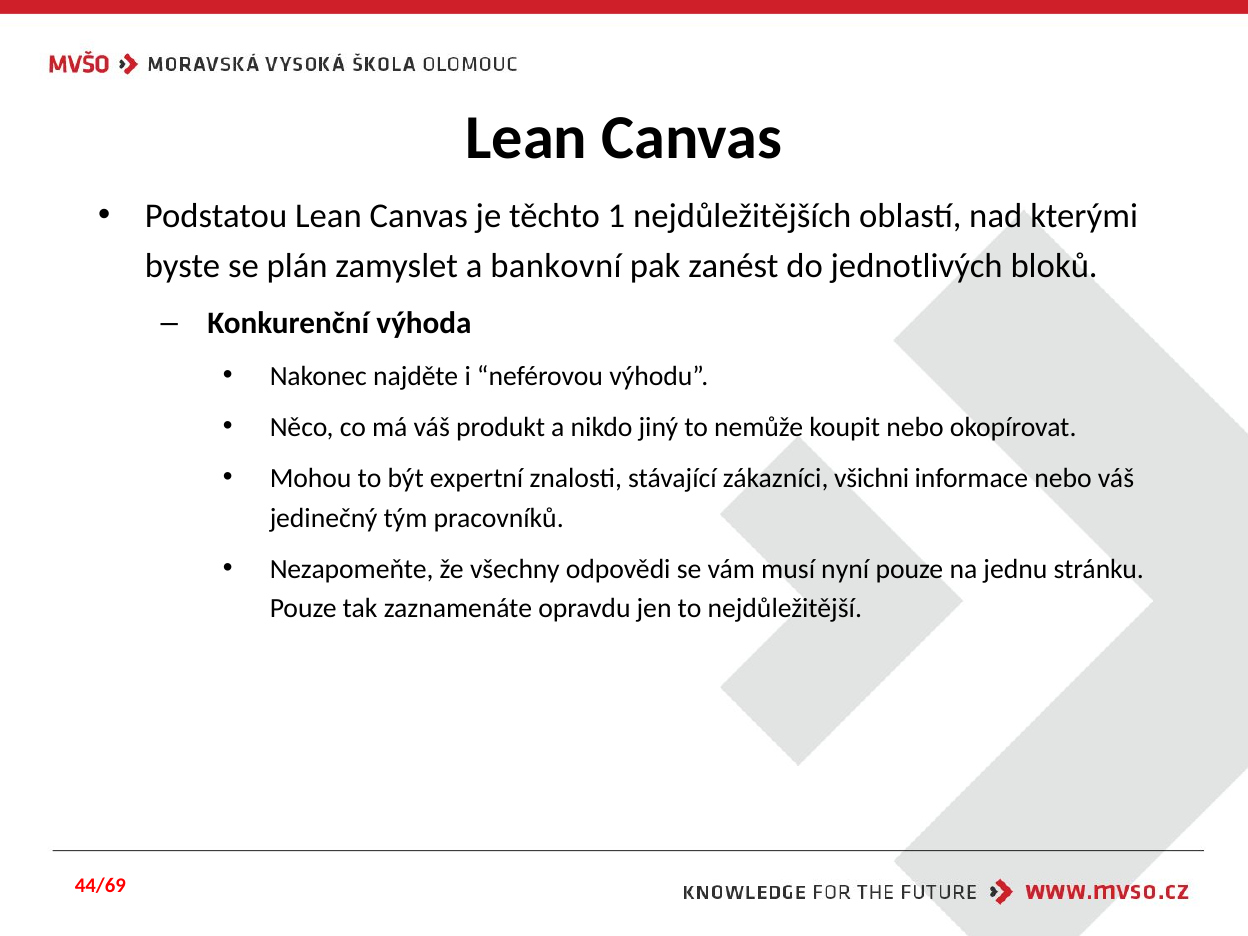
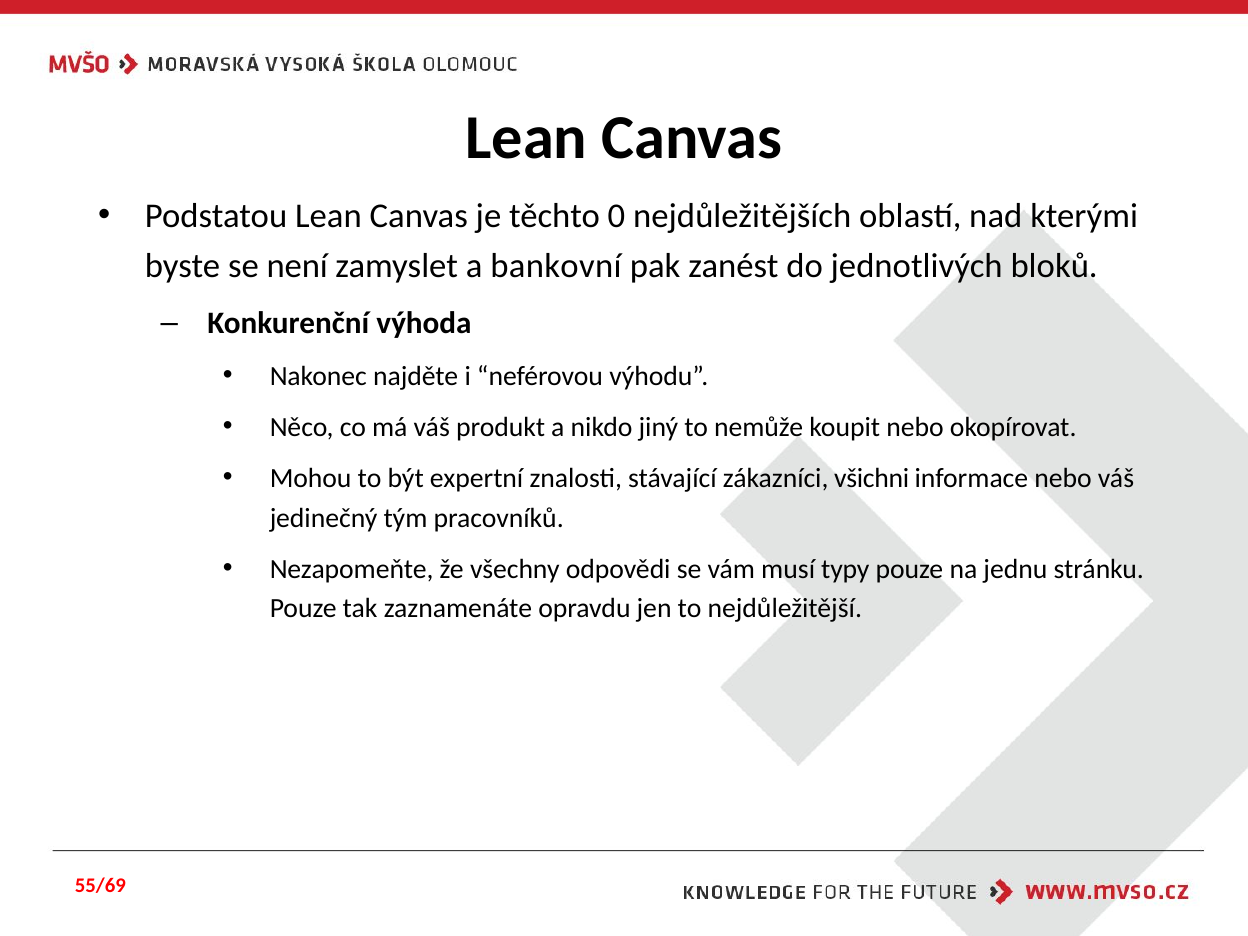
1: 1 -> 0
plán: plán -> není
nyní: nyní -> typy
44/69: 44/69 -> 55/69
